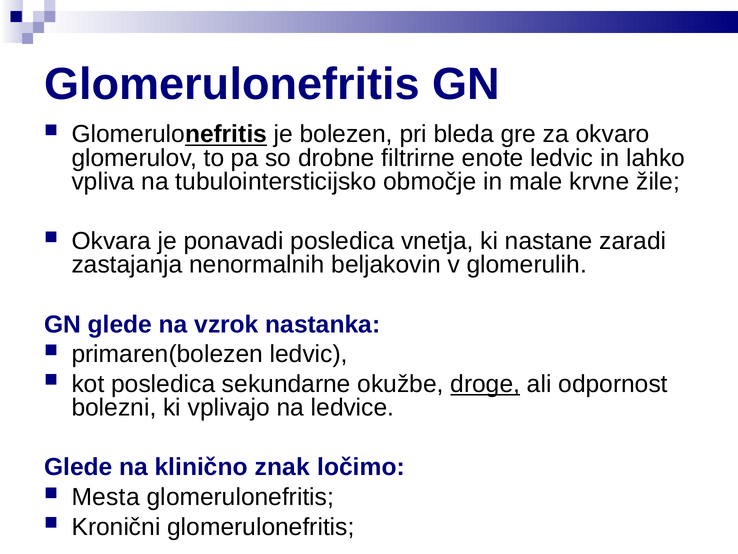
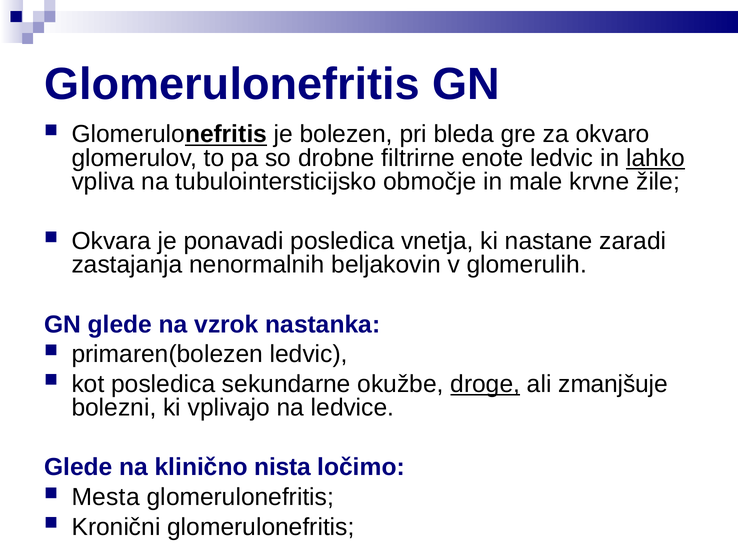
lahko underline: none -> present
odpornost: odpornost -> zmanjšuje
znak: znak -> nista
